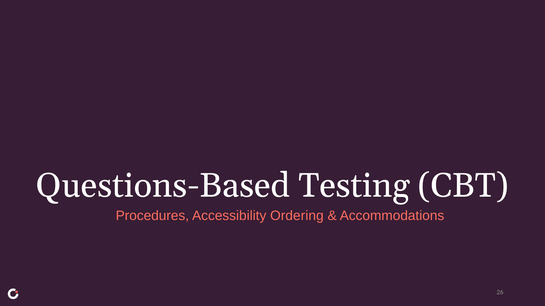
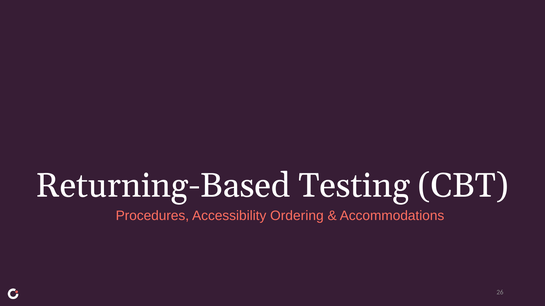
Questions-Based: Questions-Based -> Returning-Based
